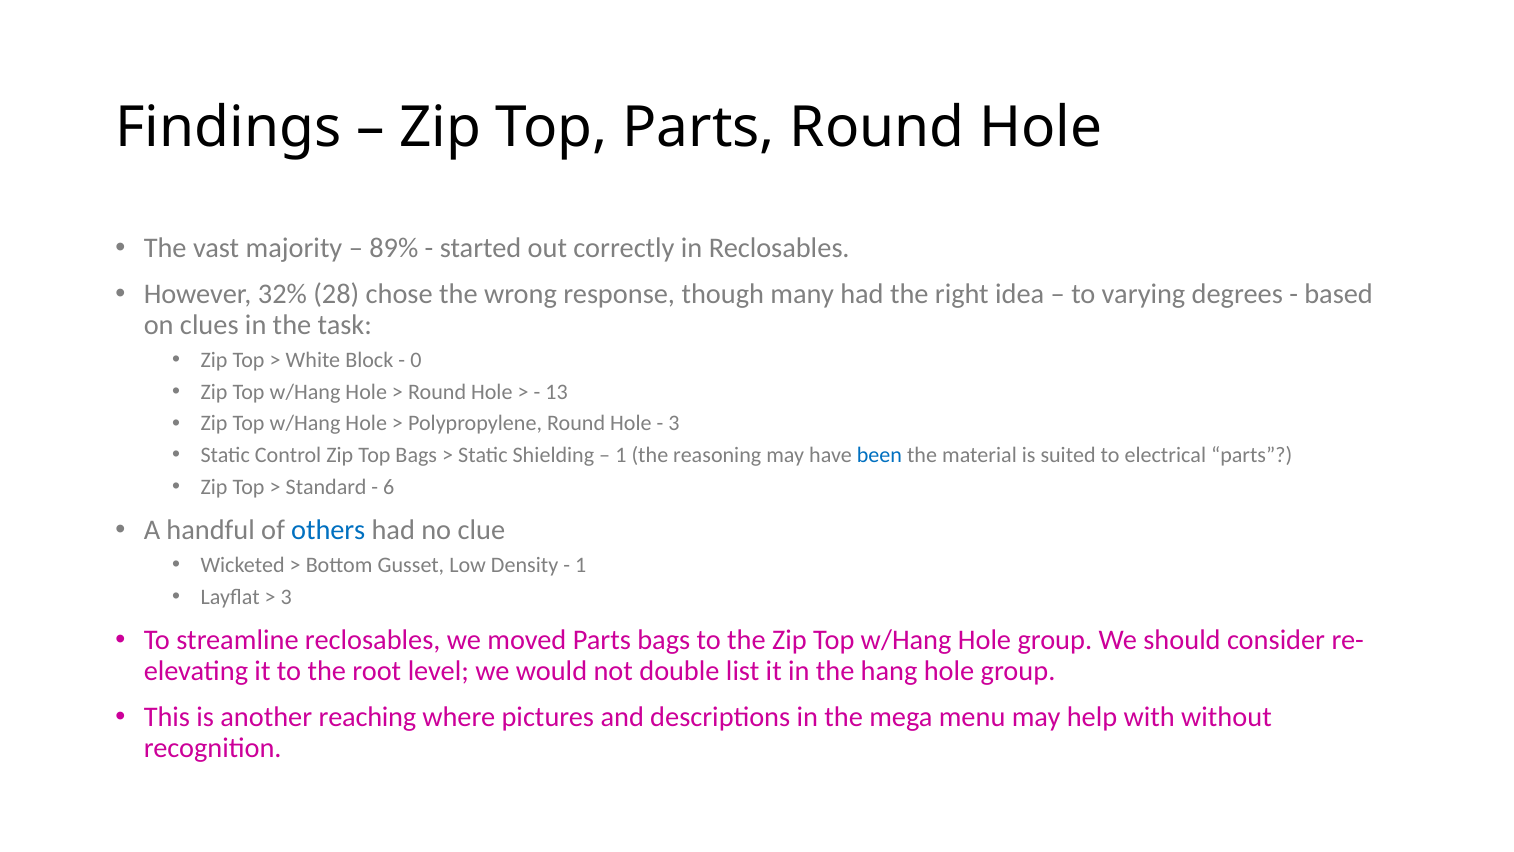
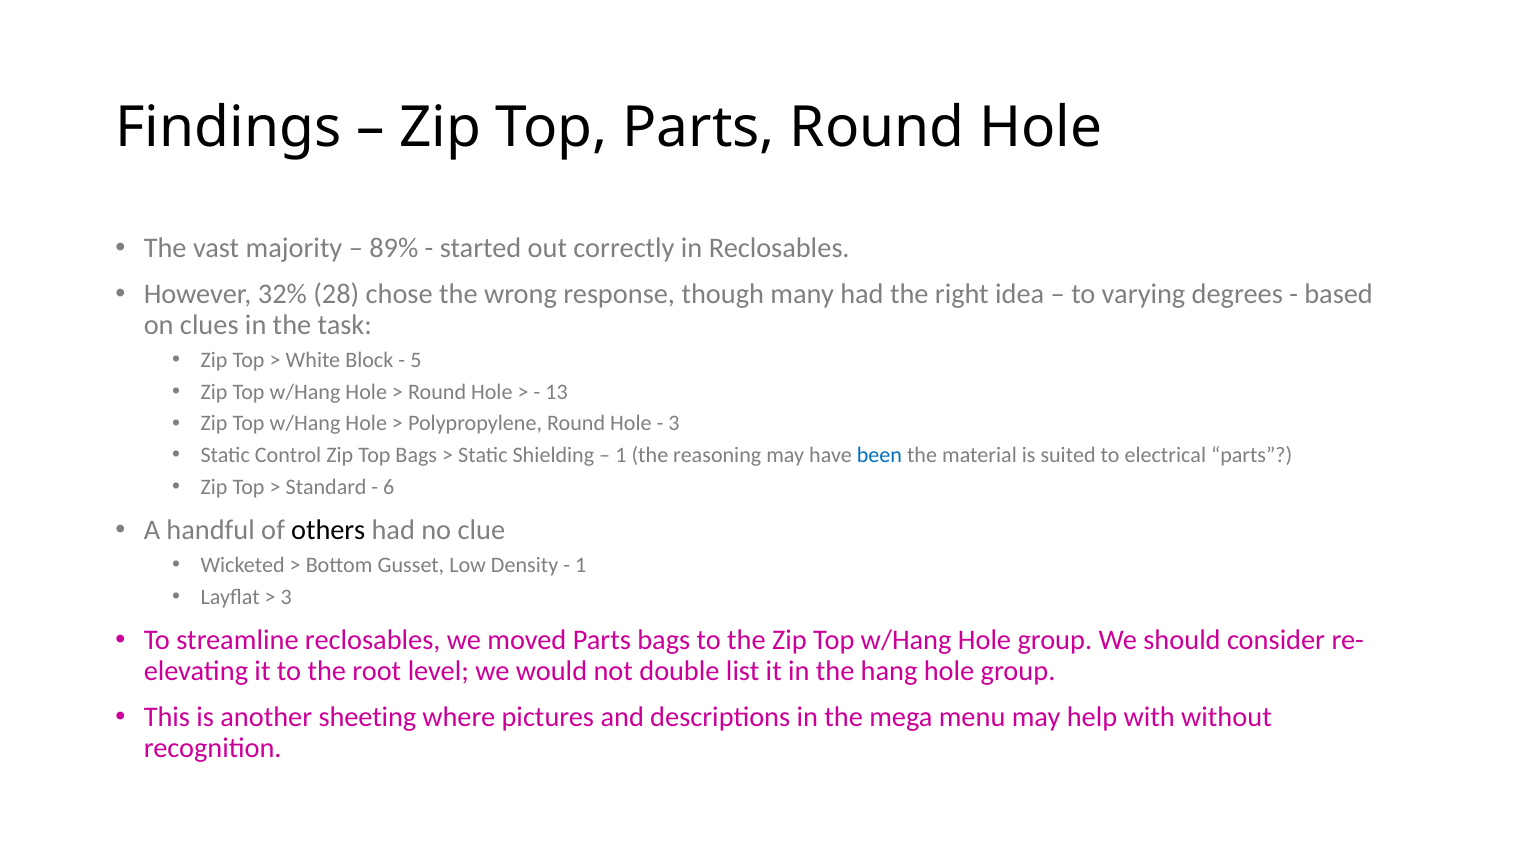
0: 0 -> 5
others colour: blue -> black
reaching: reaching -> sheeting
